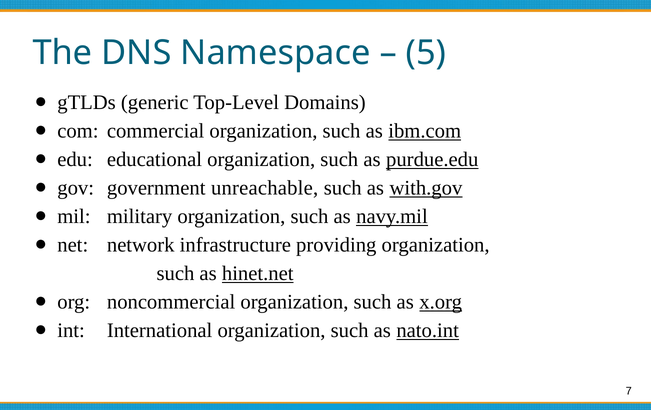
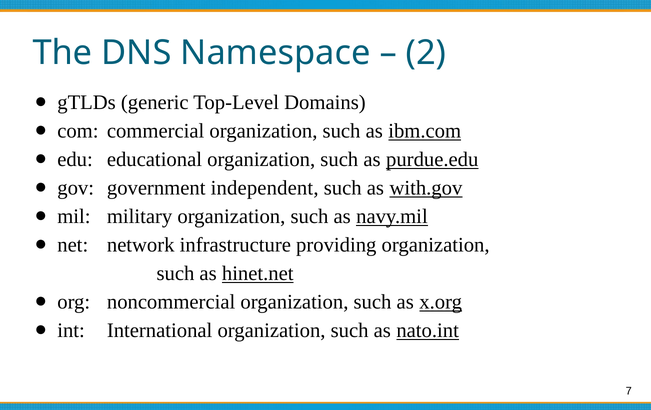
5: 5 -> 2
unreachable: unreachable -> independent
